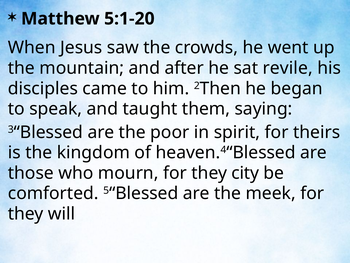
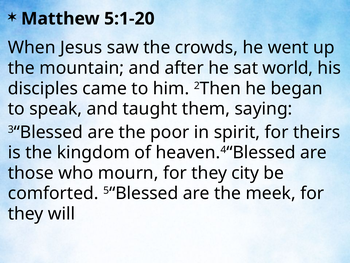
revile: revile -> world
